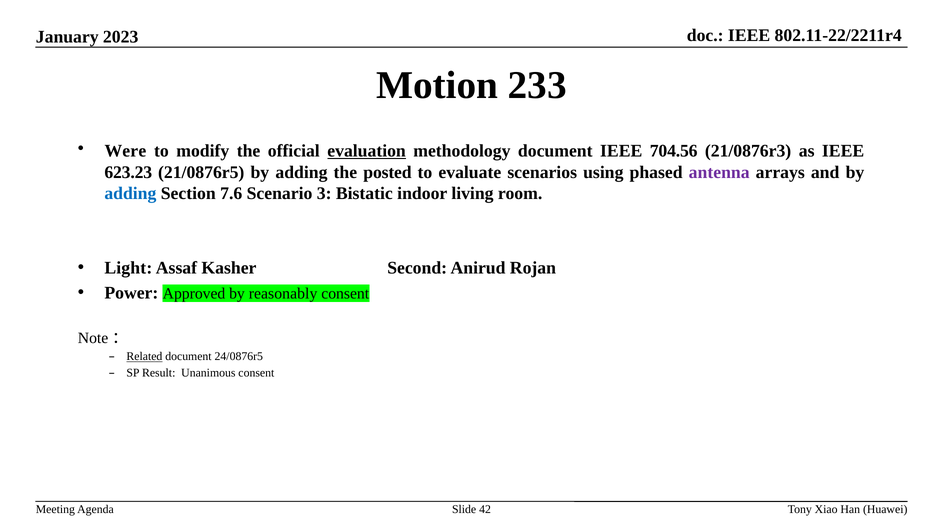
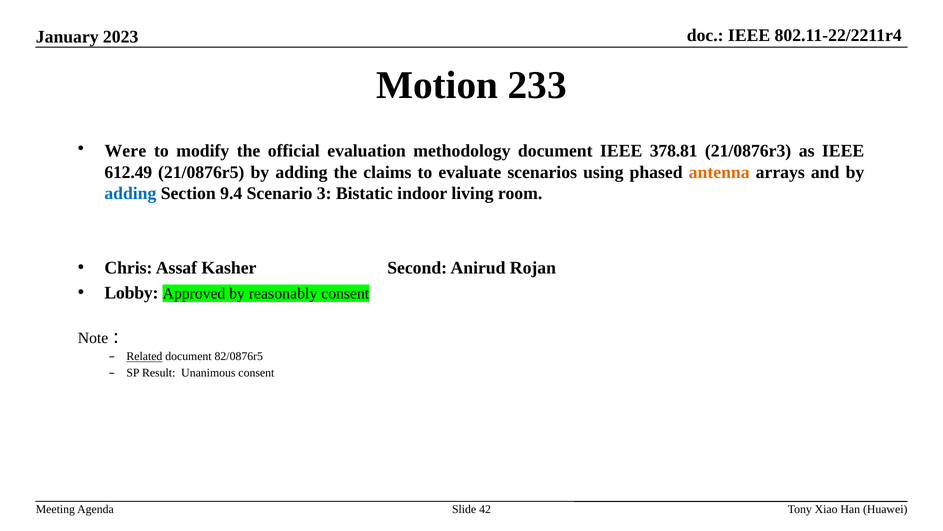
evaluation underline: present -> none
704.56: 704.56 -> 378.81
623.23: 623.23 -> 612.49
posted: posted -> claims
antenna colour: purple -> orange
7.6: 7.6 -> 9.4
Light: Light -> Chris
Power: Power -> Lobby
24/0876r5: 24/0876r5 -> 82/0876r5
